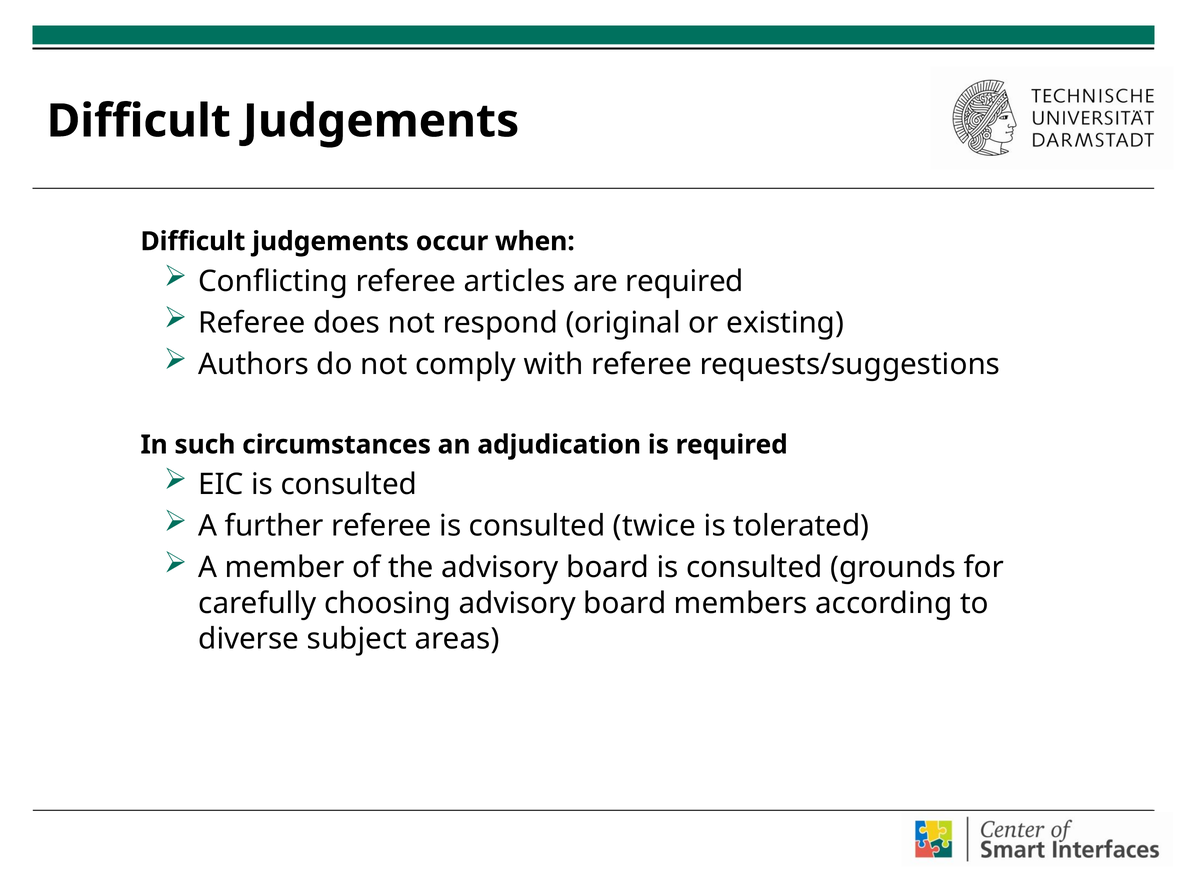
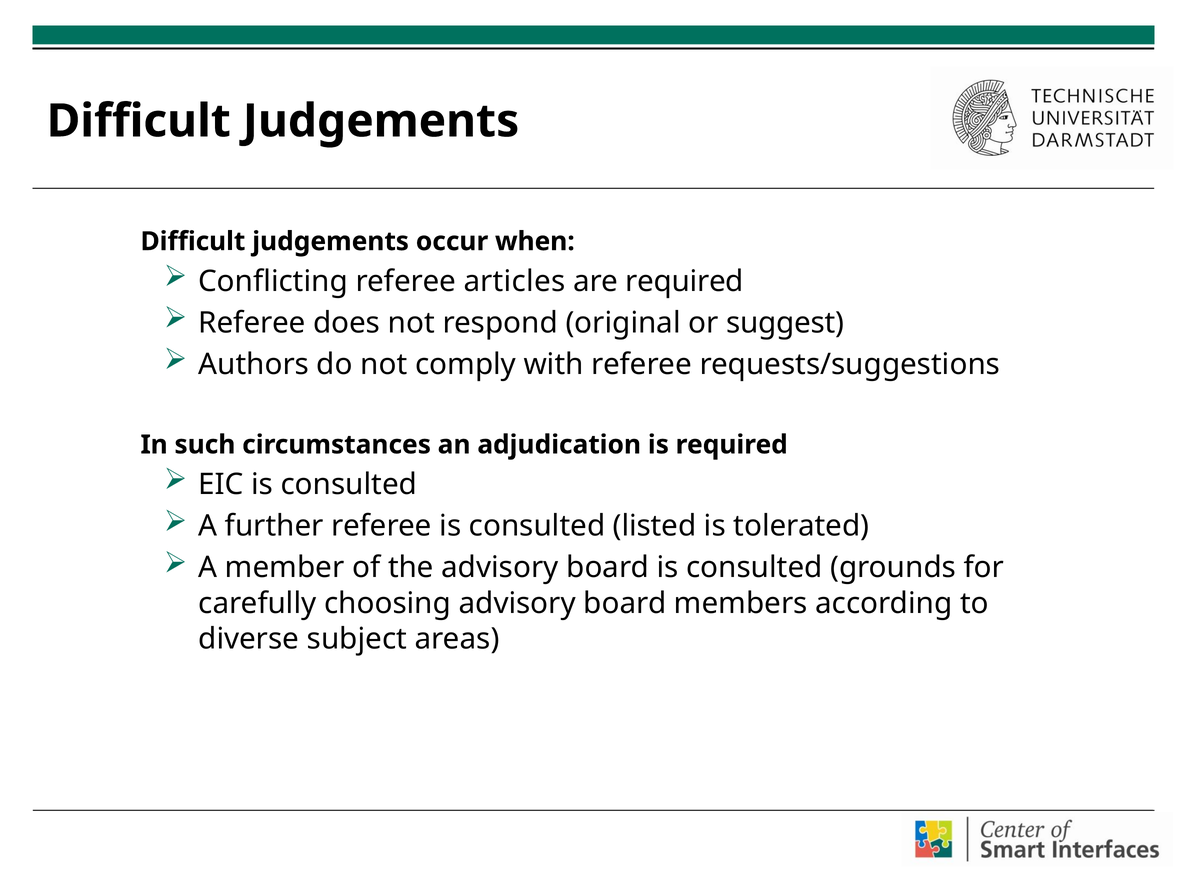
existing: existing -> suggest
twice: twice -> listed
